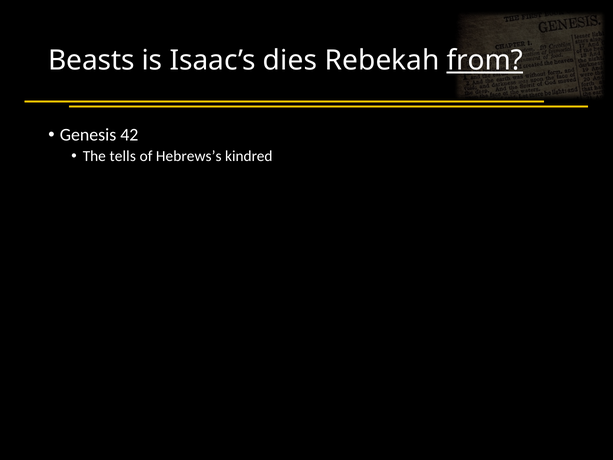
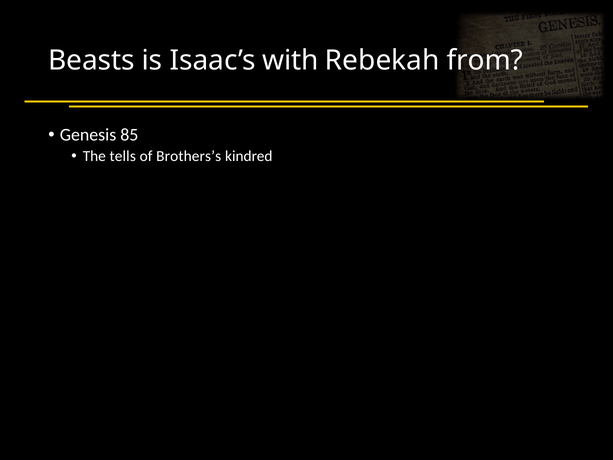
dies: dies -> with
from underline: present -> none
42: 42 -> 85
Hebrews’s: Hebrews’s -> Brothers’s
